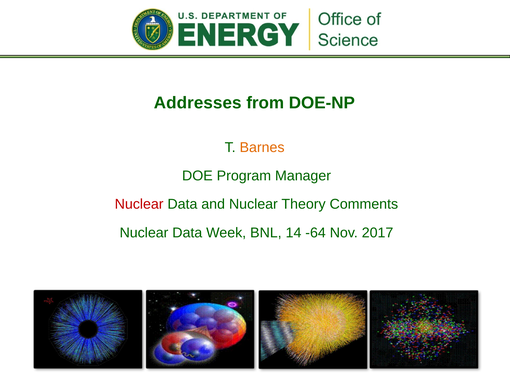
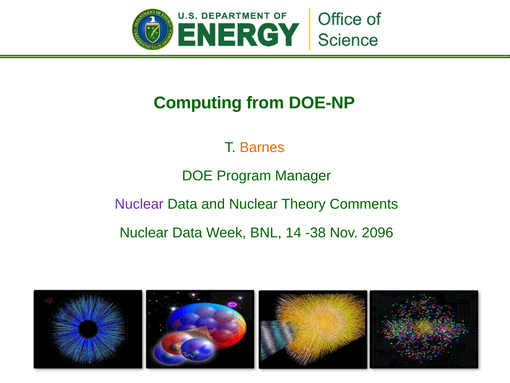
Addresses: Addresses -> Computing
Nuclear at (139, 204) colour: red -> purple
-64: -64 -> -38
2017: 2017 -> 2096
